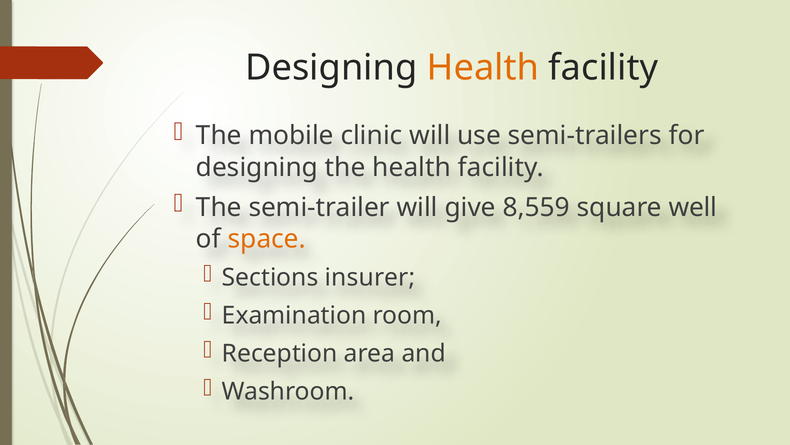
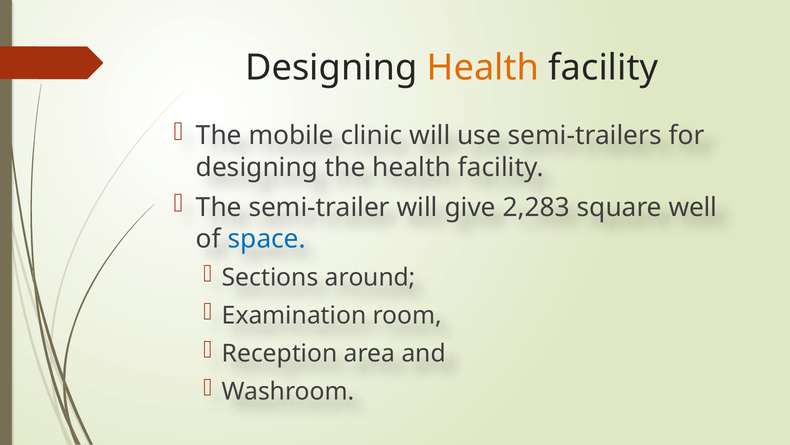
8,559: 8,559 -> 2,283
space colour: orange -> blue
insurer: insurer -> around
